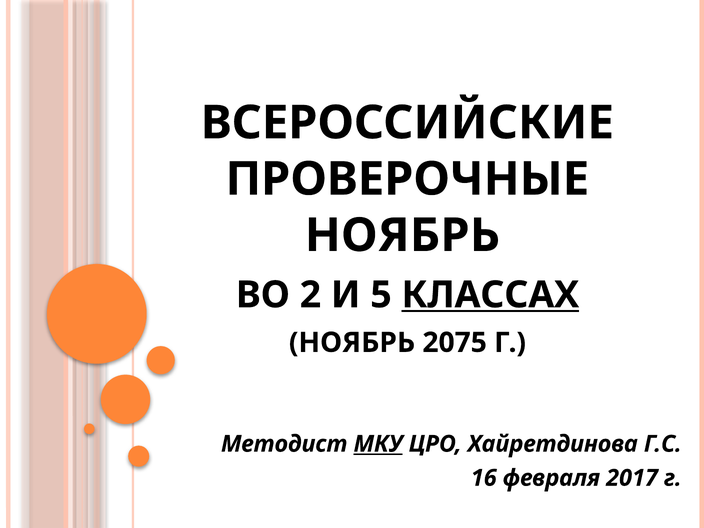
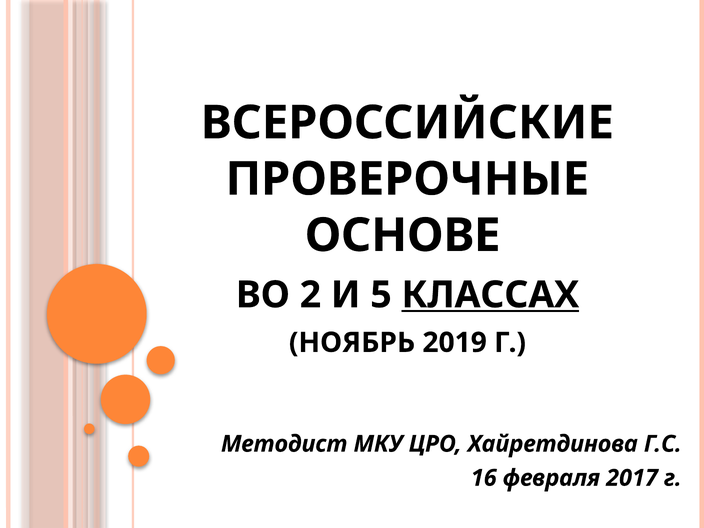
НОЯБРЬ at (402, 235): НОЯБРЬ -> ОСНОВЕ
2075: 2075 -> 2019
МКУ underline: present -> none
